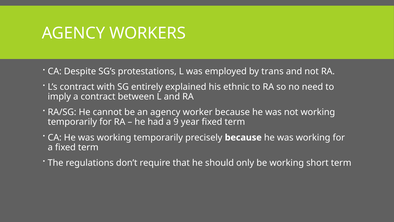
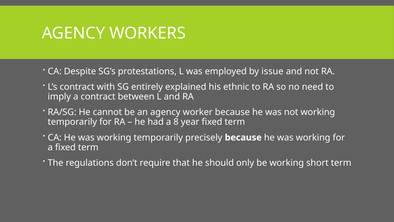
trans: trans -> issue
9: 9 -> 8
